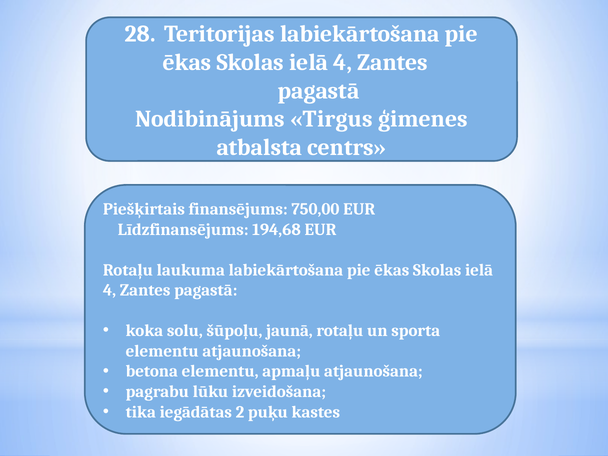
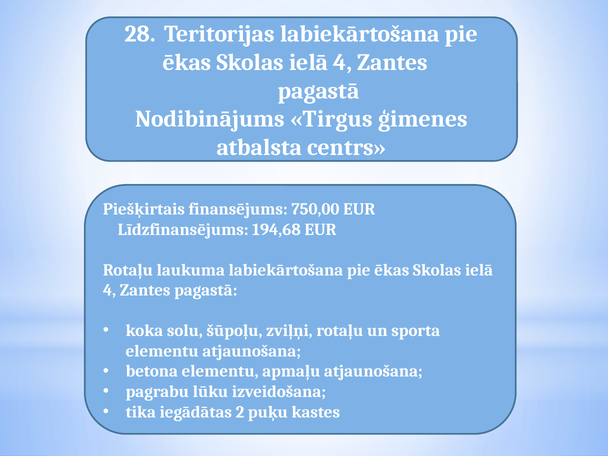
jaunā: jaunā -> zviļņi
